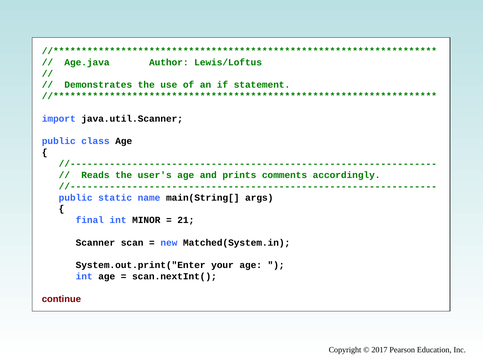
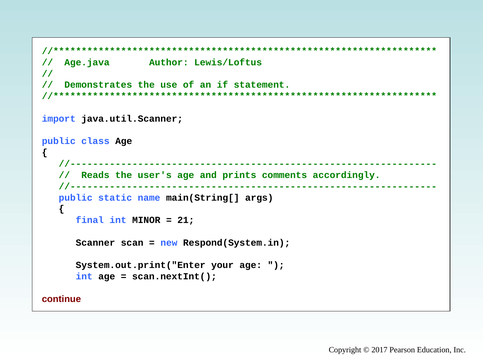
Matched(System.in: Matched(System.in -> Respond(System.in
